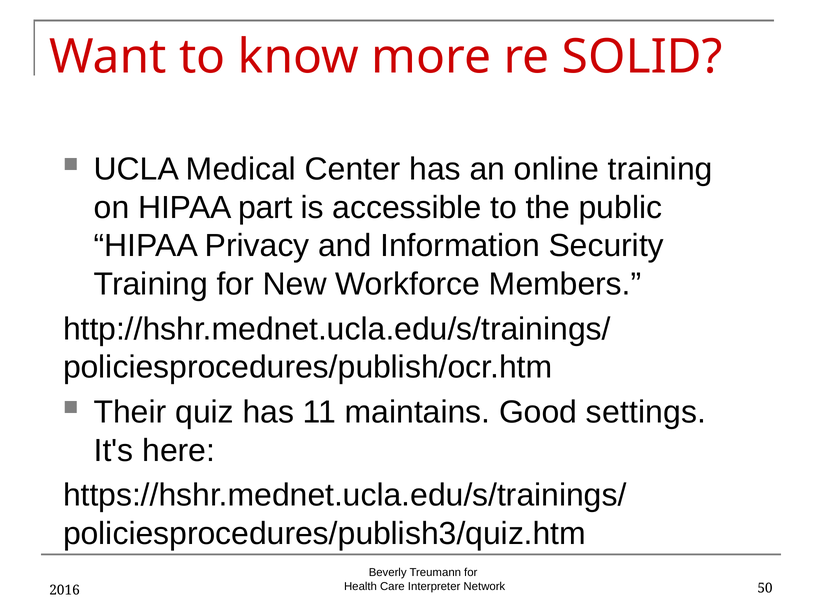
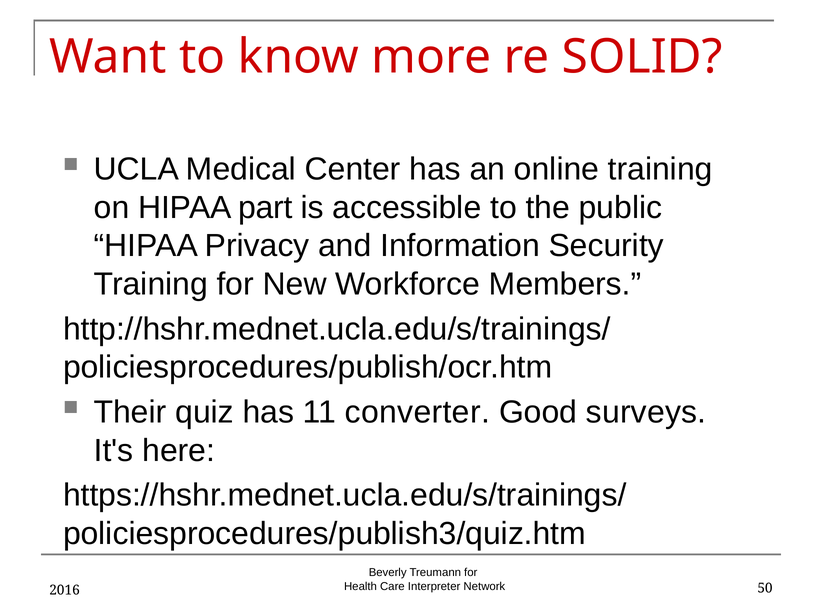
maintains: maintains -> converter
settings: settings -> surveys
